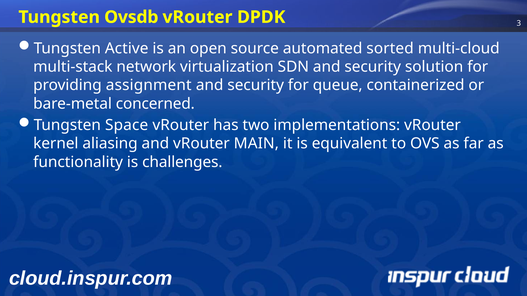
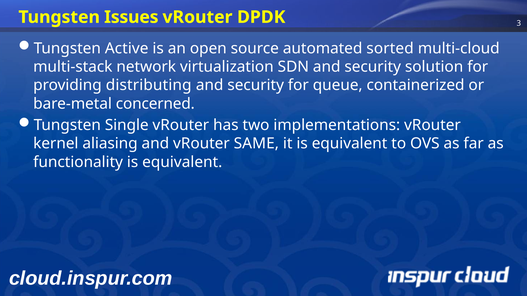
Ovsdb: Ovsdb -> Issues
assignment: assignment -> distributing
Space: Space -> Single
MAIN: MAIN -> SAME
functionality is challenges: challenges -> equivalent
